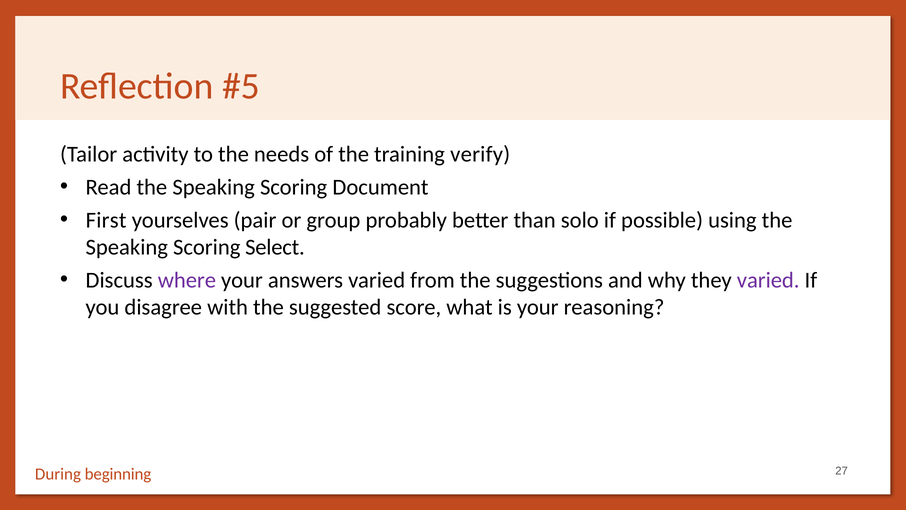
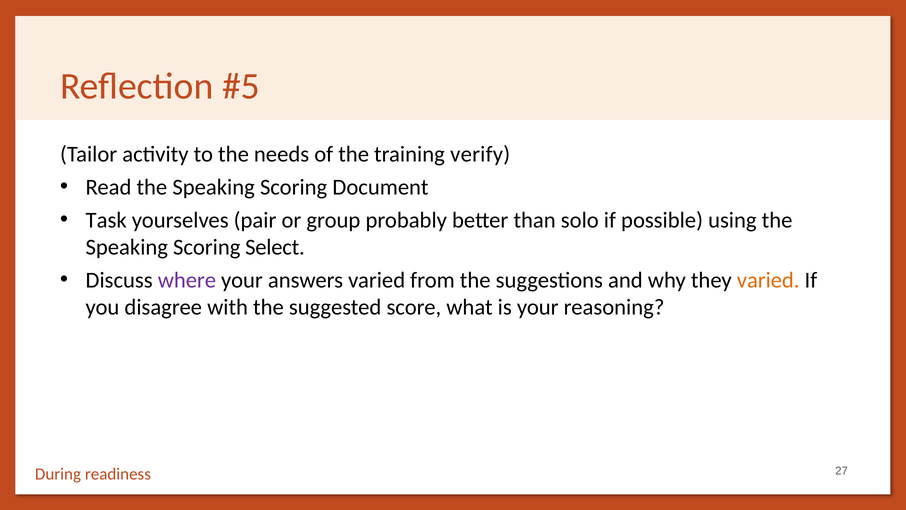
First: First -> Task
varied at (768, 280) colour: purple -> orange
beginning: beginning -> readiness
